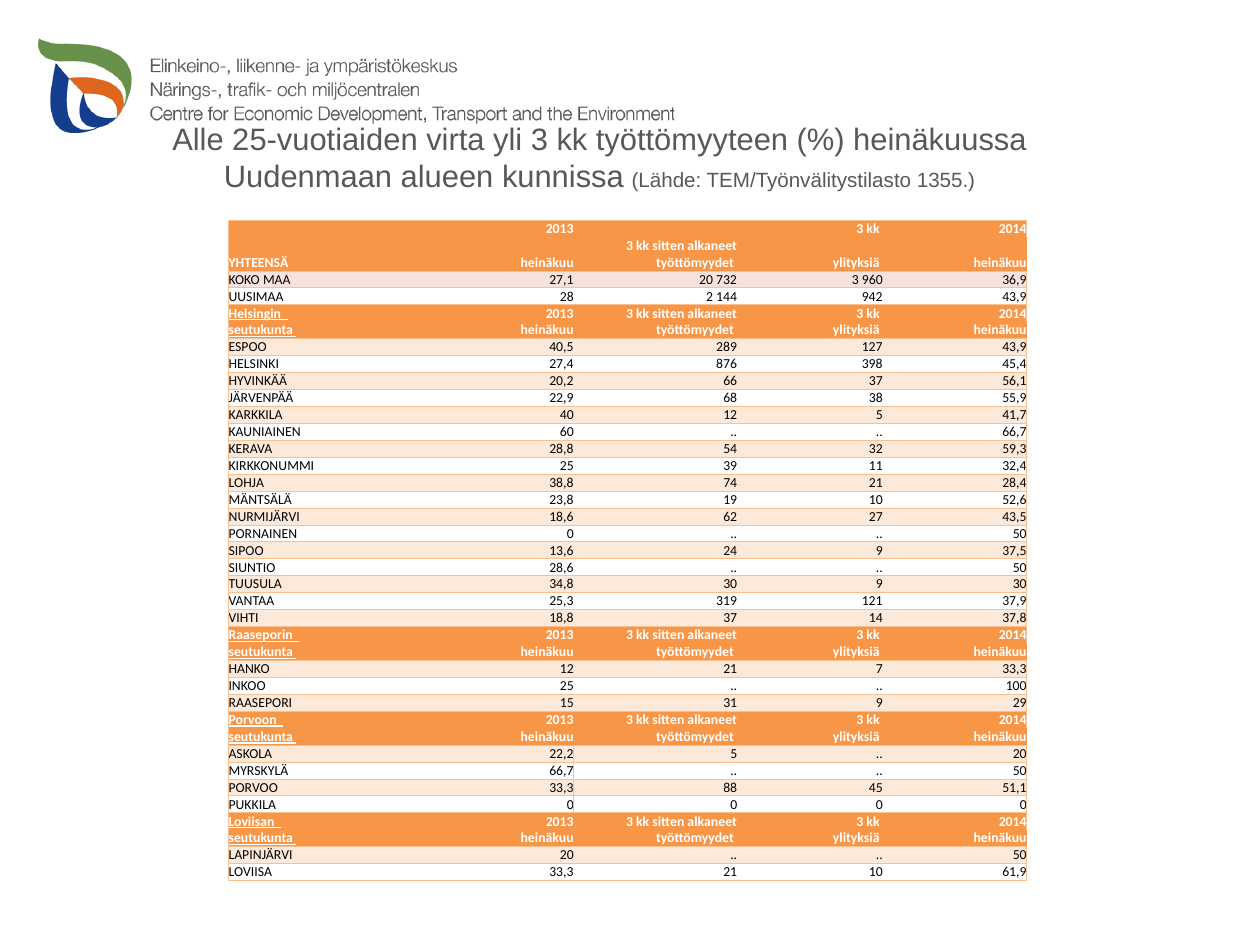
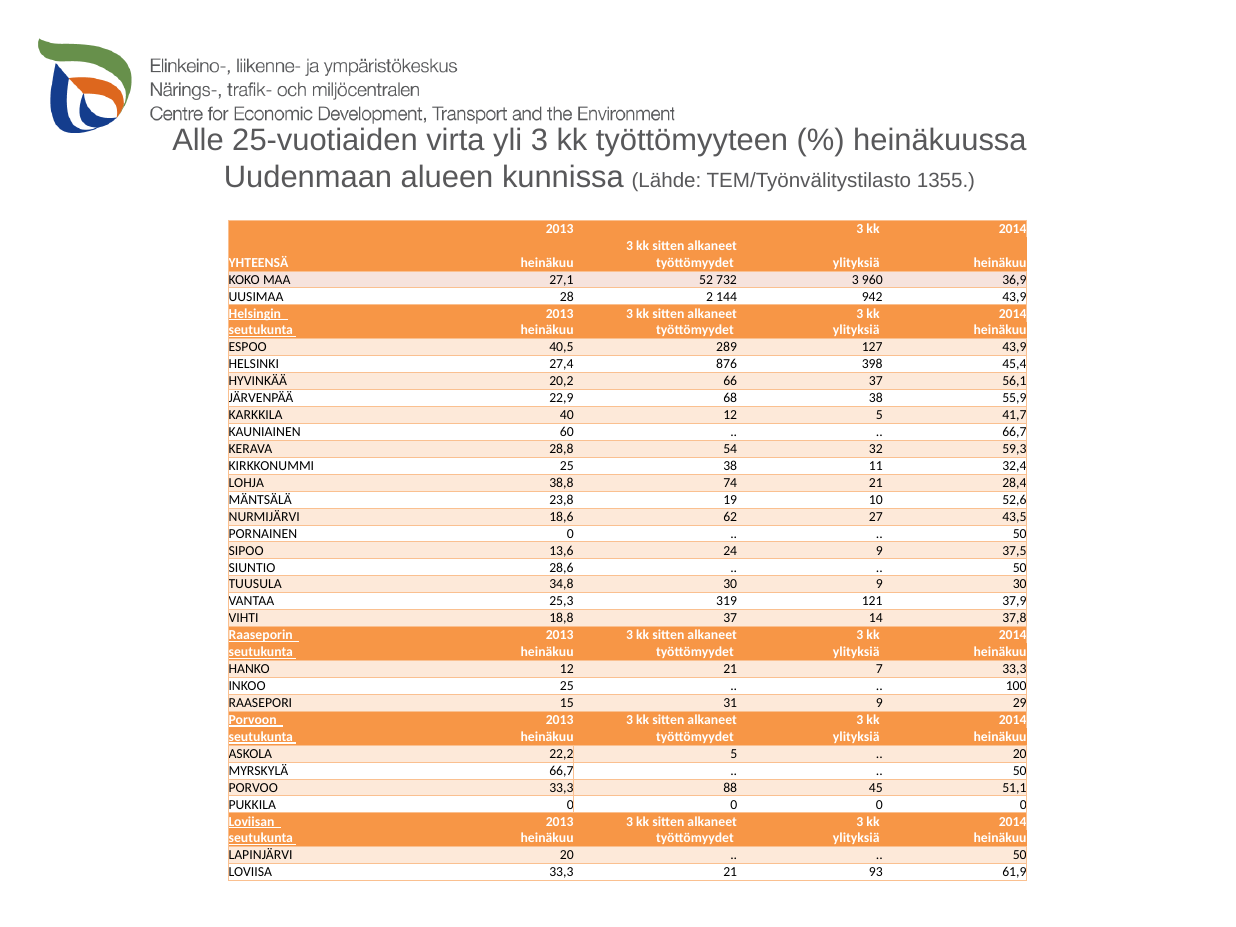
27,1 20: 20 -> 52
25 39: 39 -> 38
21 10: 10 -> 93
